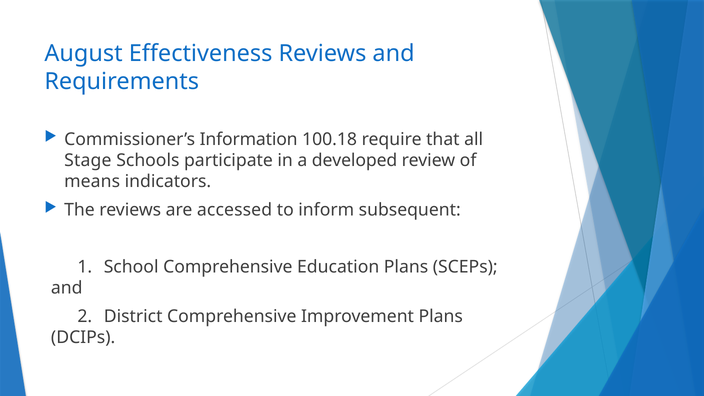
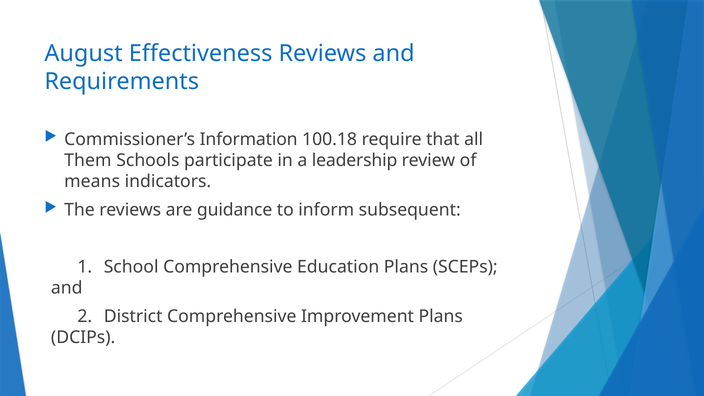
Stage: Stage -> Them
developed: developed -> leadership
accessed: accessed -> guidance
